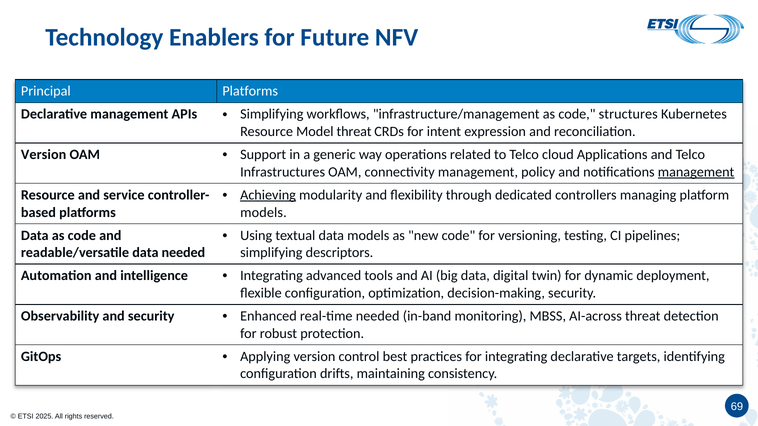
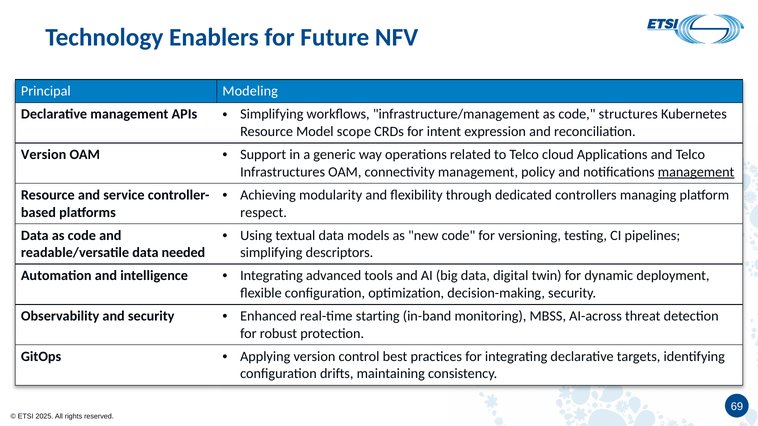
Principal Platforms: Platforms -> Modeling
Model threat: threat -> scope
Achieving underline: present -> none
models at (263, 213): models -> respect
real-time needed: needed -> starting
